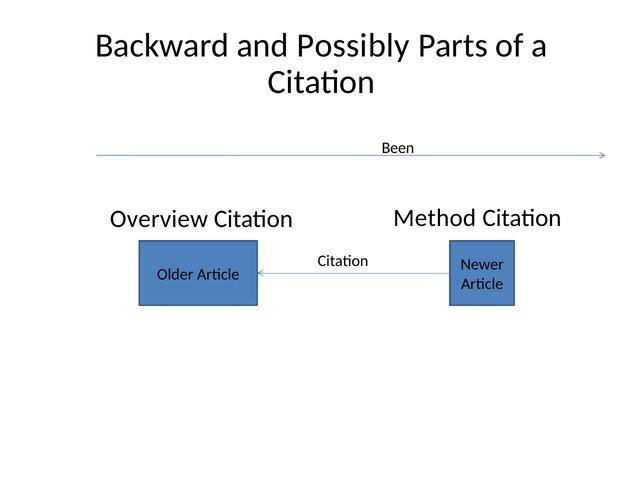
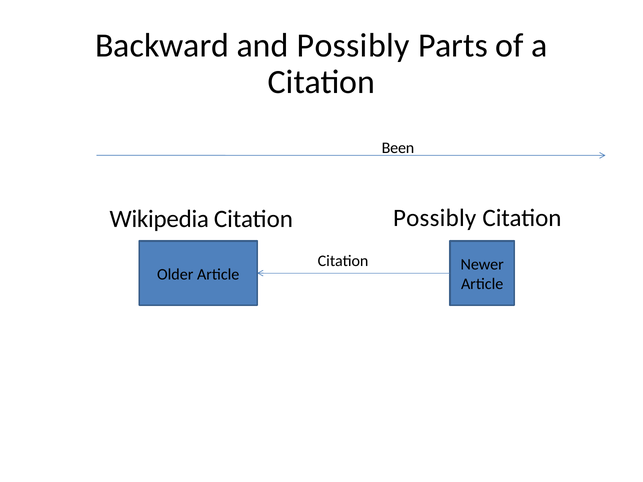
Overview: Overview -> Wikipedia
Citation Method: Method -> Possibly
